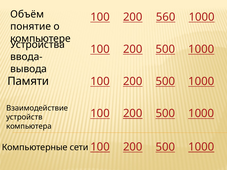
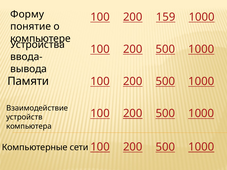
Объём: Объём -> Форму
560: 560 -> 159
